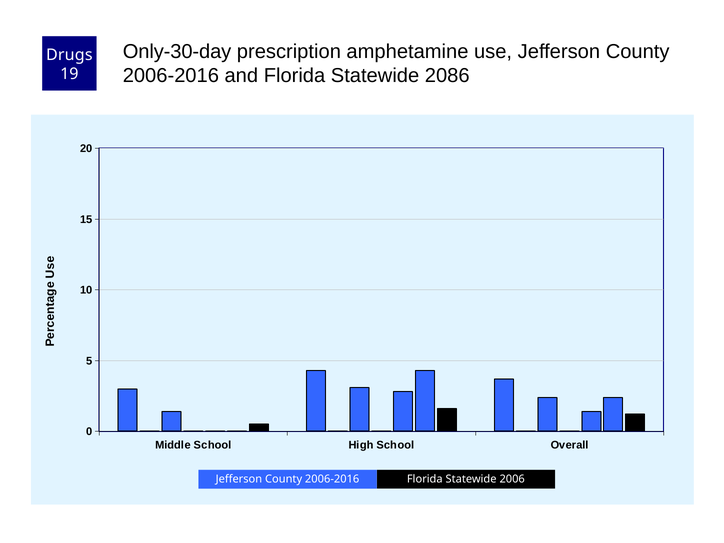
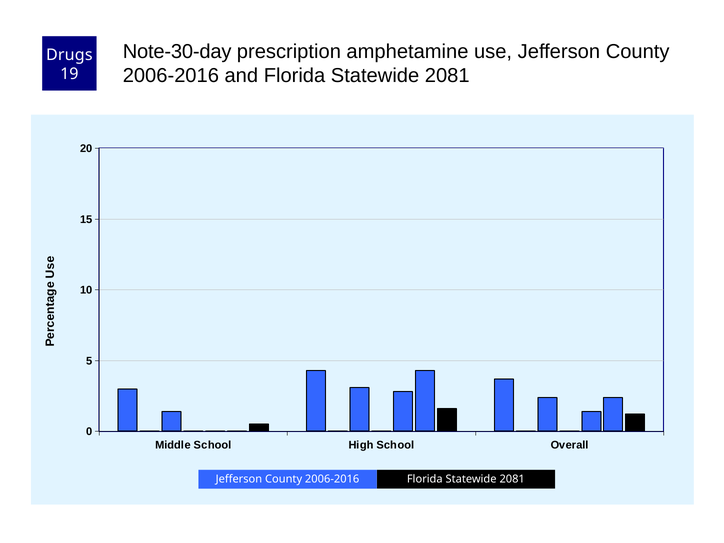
Only-30-day: Only-30-day -> Note-30-day
and Florida Statewide 2086: 2086 -> 2081
2006-2016 Florida Statewide 2006: 2006 -> 2081
